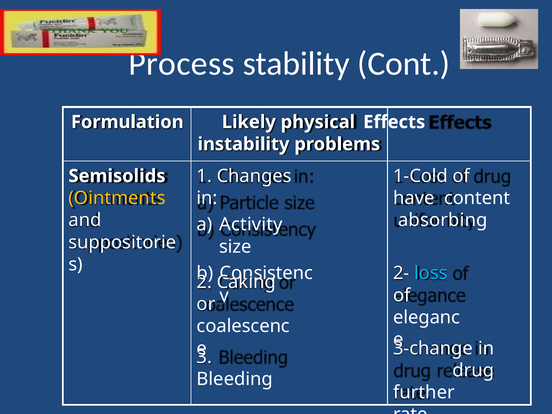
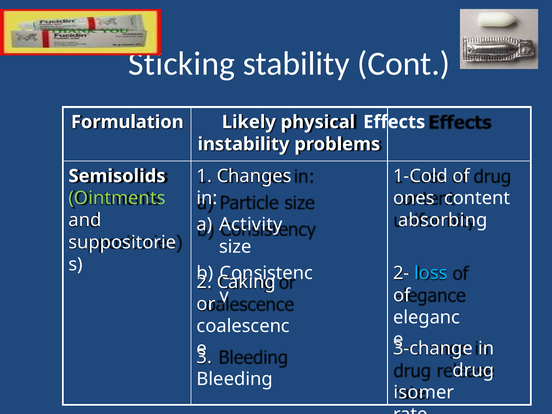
Process: Process -> Sticking
Ointments colour: yellow -> light green
have: have -> ones
further: further -> isomer
